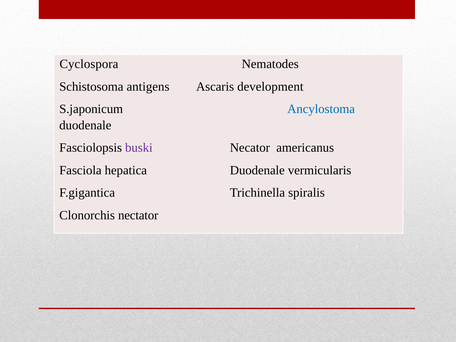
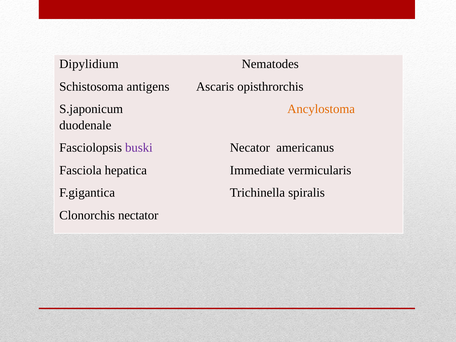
Cyclospora: Cyclospora -> Dipylidium
development: development -> opisthrorchis
Ancylostoma colour: blue -> orange
hepatica Duodenale: Duodenale -> Immediate
